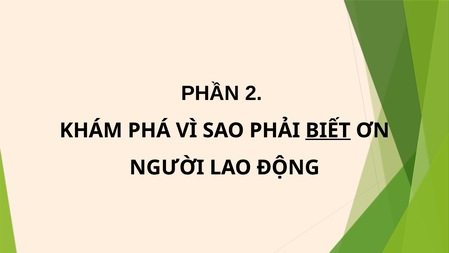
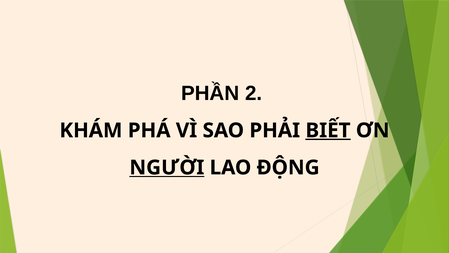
NGƯỜI underline: none -> present
